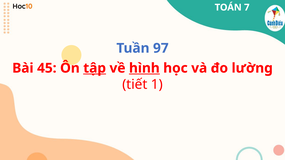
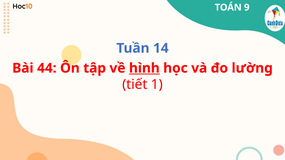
7: 7 -> 9
97: 97 -> 14
45: 45 -> 44
tập underline: present -> none
